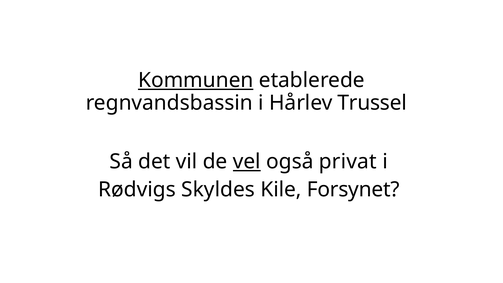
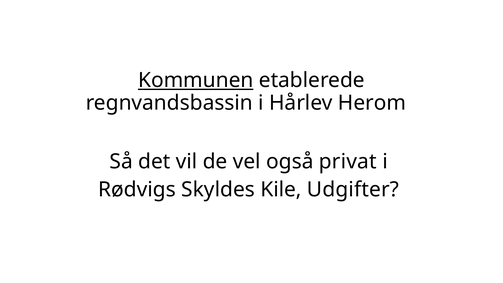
Trussel: Trussel -> Herom
vel underline: present -> none
Forsynet: Forsynet -> Udgifter
